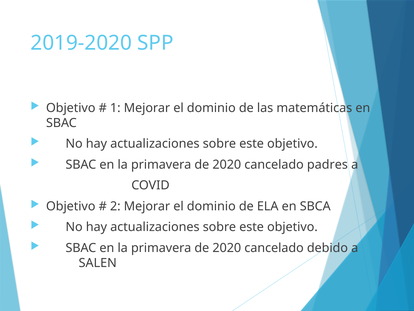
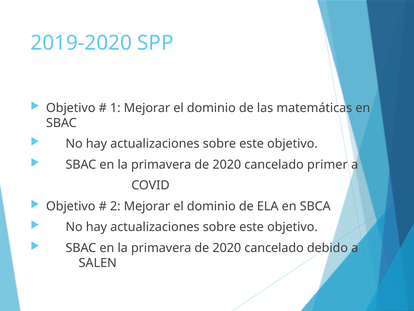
padres: padres -> primer
